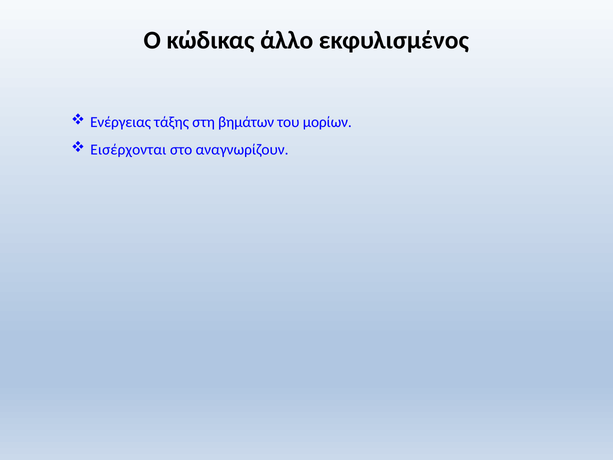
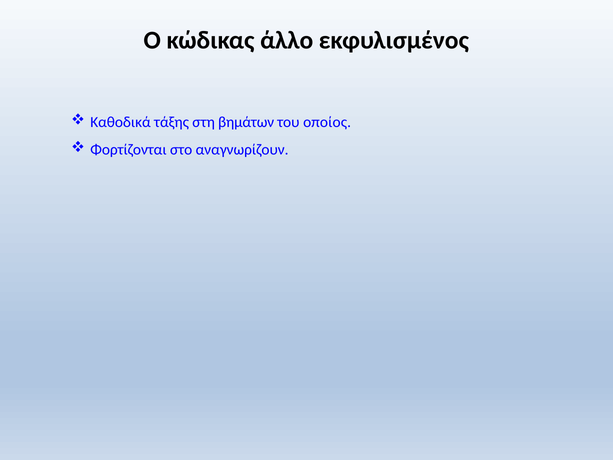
Ενέργειας: Ενέργειας -> Καθοδικά
μορίων: μορίων -> οποίος
Εισέρχονται: Εισέρχονται -> Φορτίζονται
